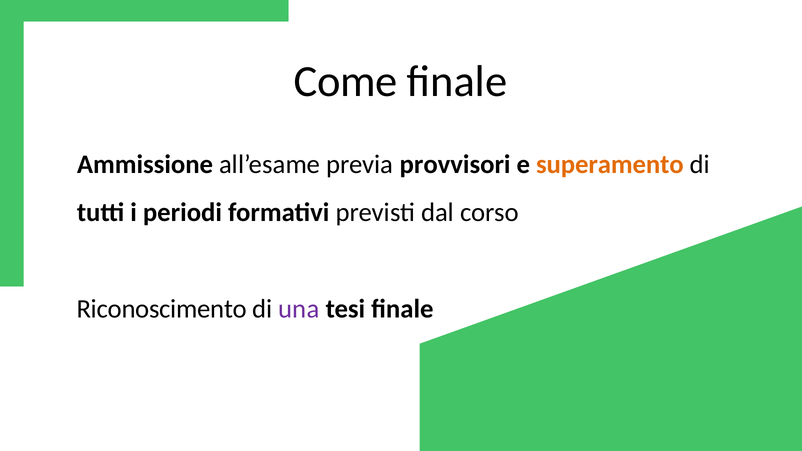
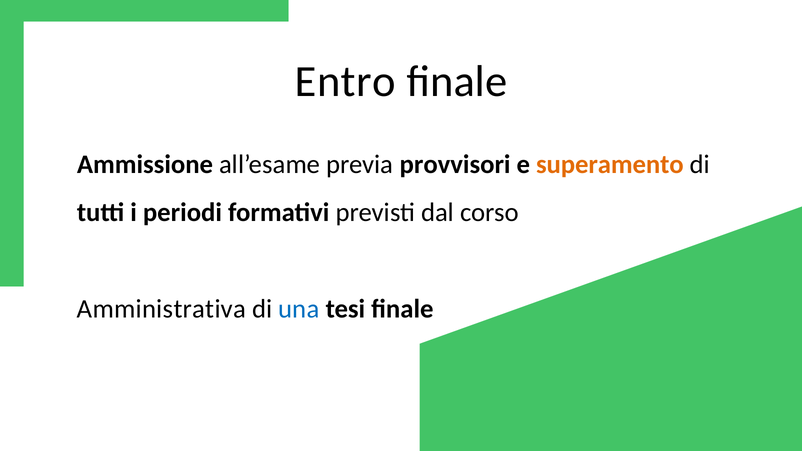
Come: Come -> Entro
Riconoscimento: Riconoscimento -> Amministrativa
una colour: purple -> blue
